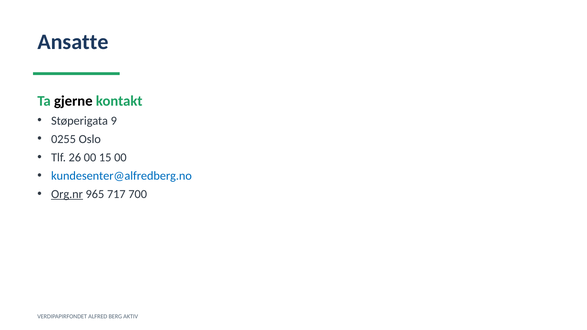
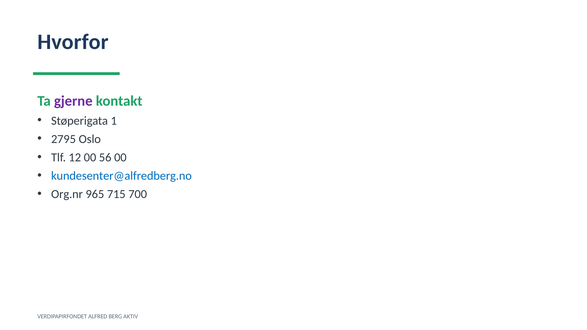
Ansatte: Ansatte -> Hvorfor
gjerne colour: black -> purple
9: 9 -> 1
0255: 0255 -> 2795
26: 26 -> 12
15: 15 -> 56
Org.nr underline: present -> none
717: 717 -> 715
